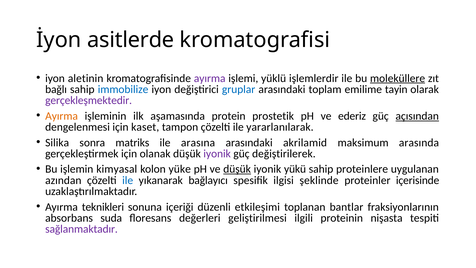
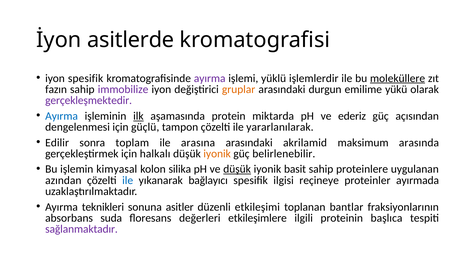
iyon aletinin: aletinin -> spesifik
bağlı: bağlı -> fazın
immobilize colour: blue -> purple
gruplar colour: blue -> orange
toplam: toplam -> durgun
tayin: tayin -> yükü
Ayırma at (62, 116) colour: orange -> blue
ilk underline: none -> present
prostetik: prostetik -> miktarda
açısından underline: present -> none
kaset: kaset -> güçlü
Silika: Silika -> Edilir
matriks: matriks -> toplam
olanak: olanak -> halkalı
iyonik at (217, 154) colour: purple -> orange
değiştirilerek: değiştirilerek -> belirlenebilir
yüke: yüke -> silika
yükü: yükü -> basit
şeklinde: şeklinde -> reçineye
içerisinde: içerisinde -> ayırmada
içeriği: içeriği -> asitler
geliştirilmesi: geliştirilmesi -> etkileşimlere
nişasta: nişasta -> başlıca
